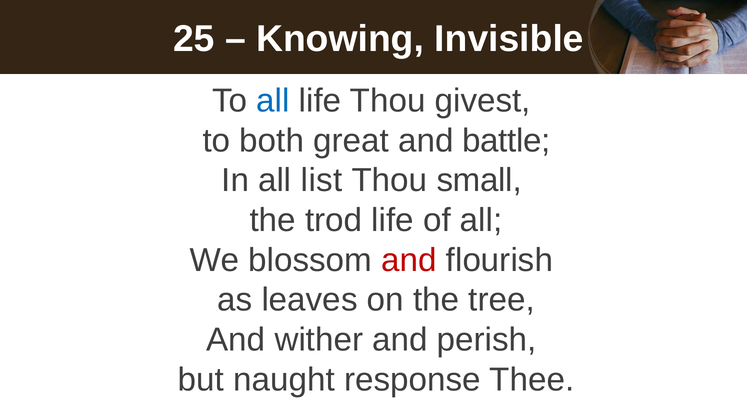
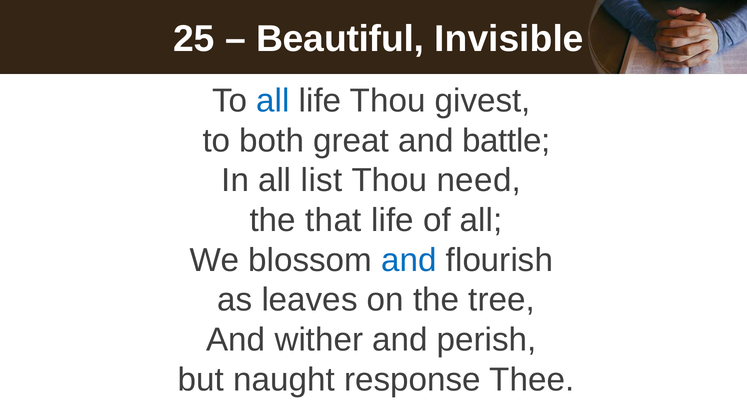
Knowing: Knowing -> Beautiful
small: small -> need
trod: trod -> that
and at (409, 260) colour: red -> blue
